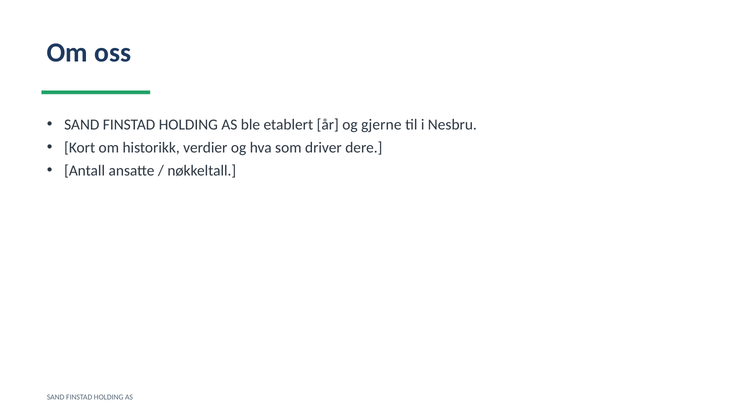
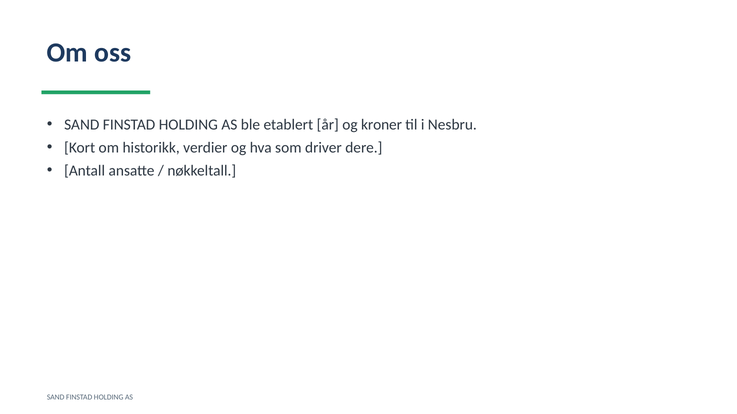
gjerne: gjerne -> kroner
